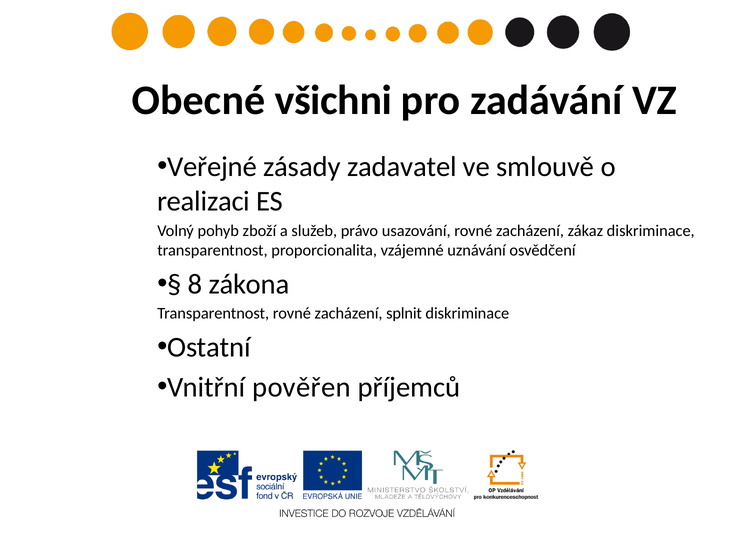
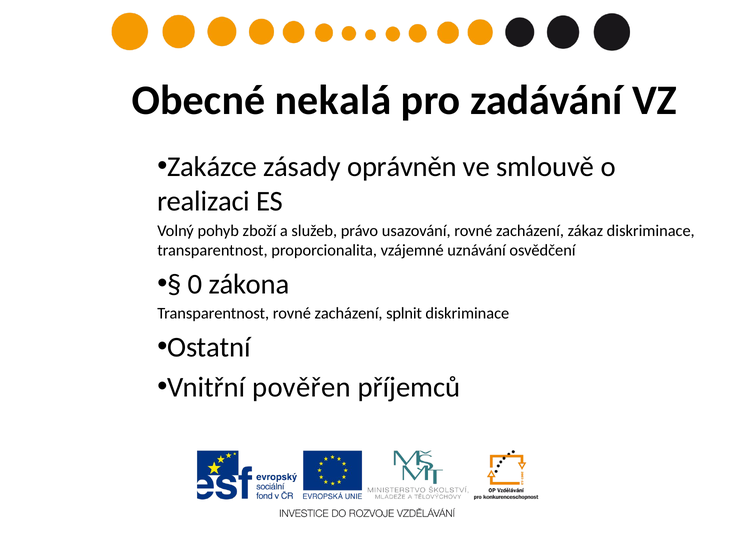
všichni: všichni -> nekalá
Veřejné: Veřejné -> Zakázce
zadavatel: zadavatel -> oprávněn
8: 8 -> 0
